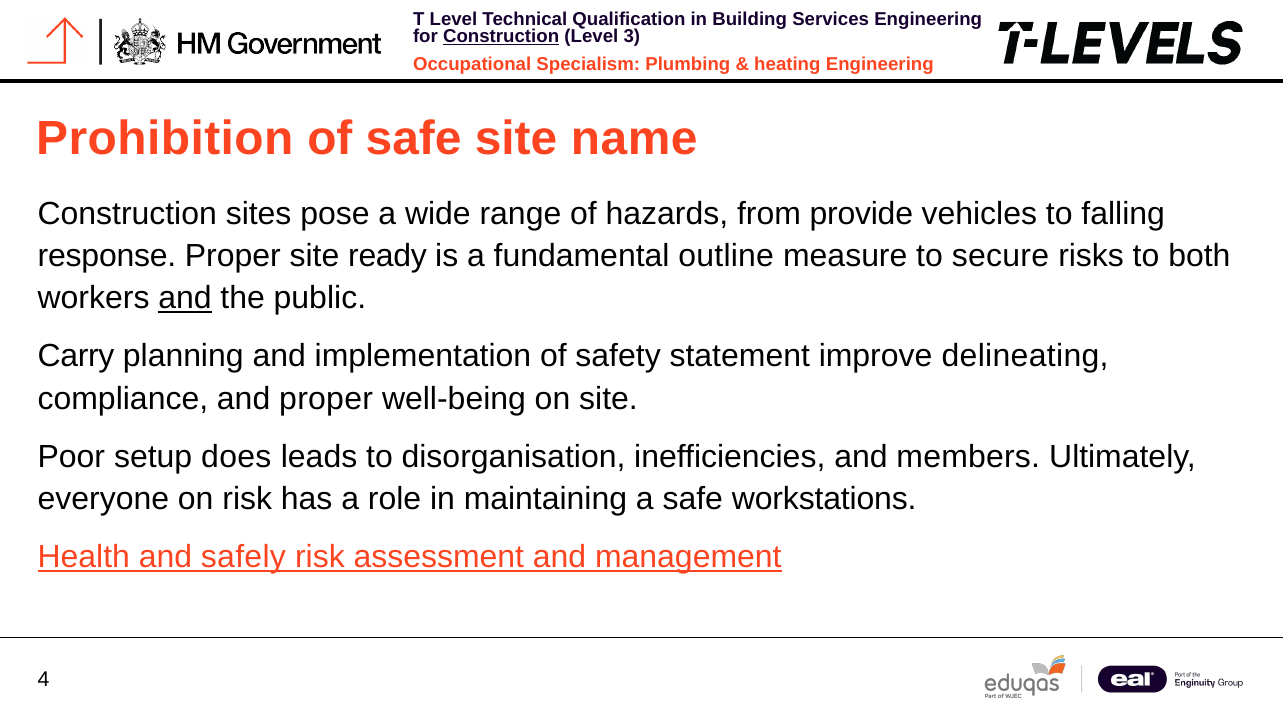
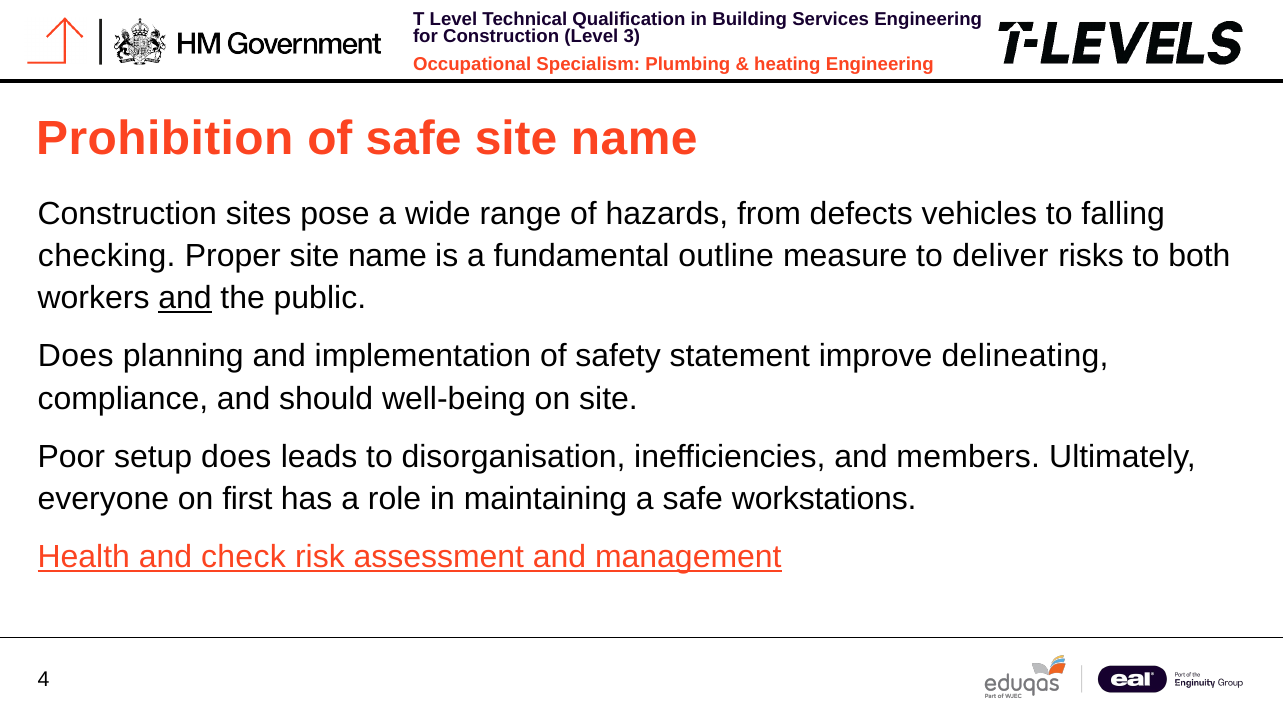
Construction at (501, 37) underline: present -> none
provide: provide -> defects
response: response -> checking
Proper site ready: ready -> name
secure: secure -> deliver
Carry at (76, 356): Carry -> Does
and proper: proper -> should
on risk: risk -> first
safely: safely -> check
